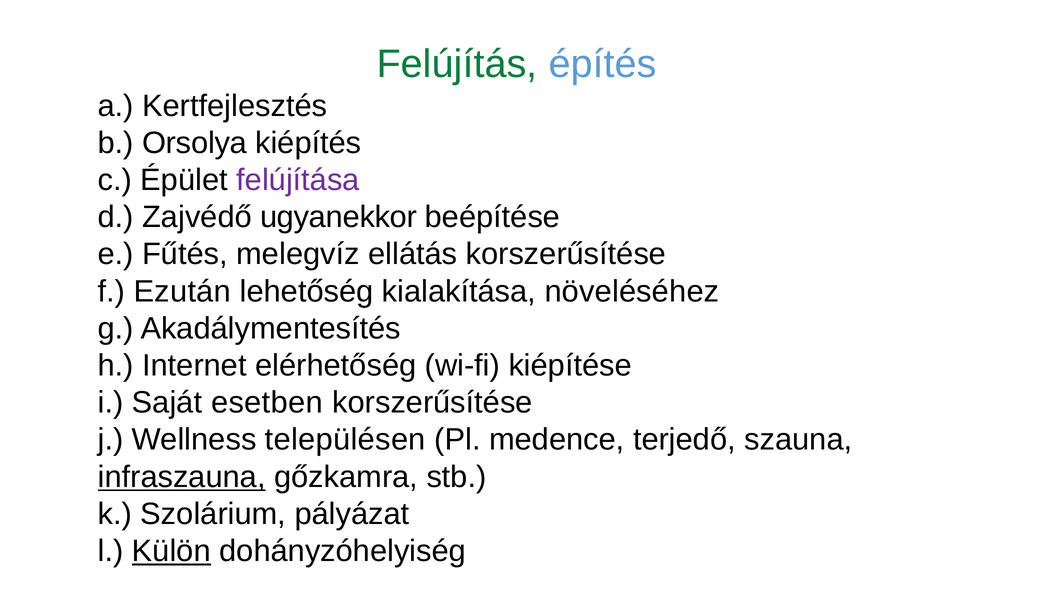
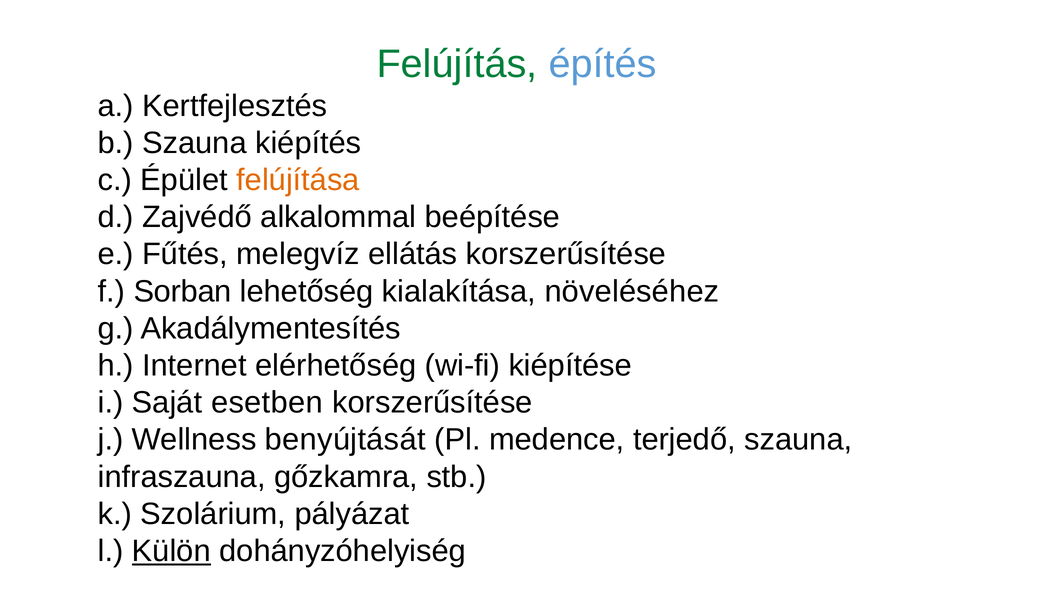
b Orsolya: Orsolya -> Szauna
felújítása colour: purple -> orange
ugyanekkor: ugyanekkor -> alkalommal
Ezután: Ezután -> Sorban
településen: településen -> benyújtását
infraszauna underline: present -> none
